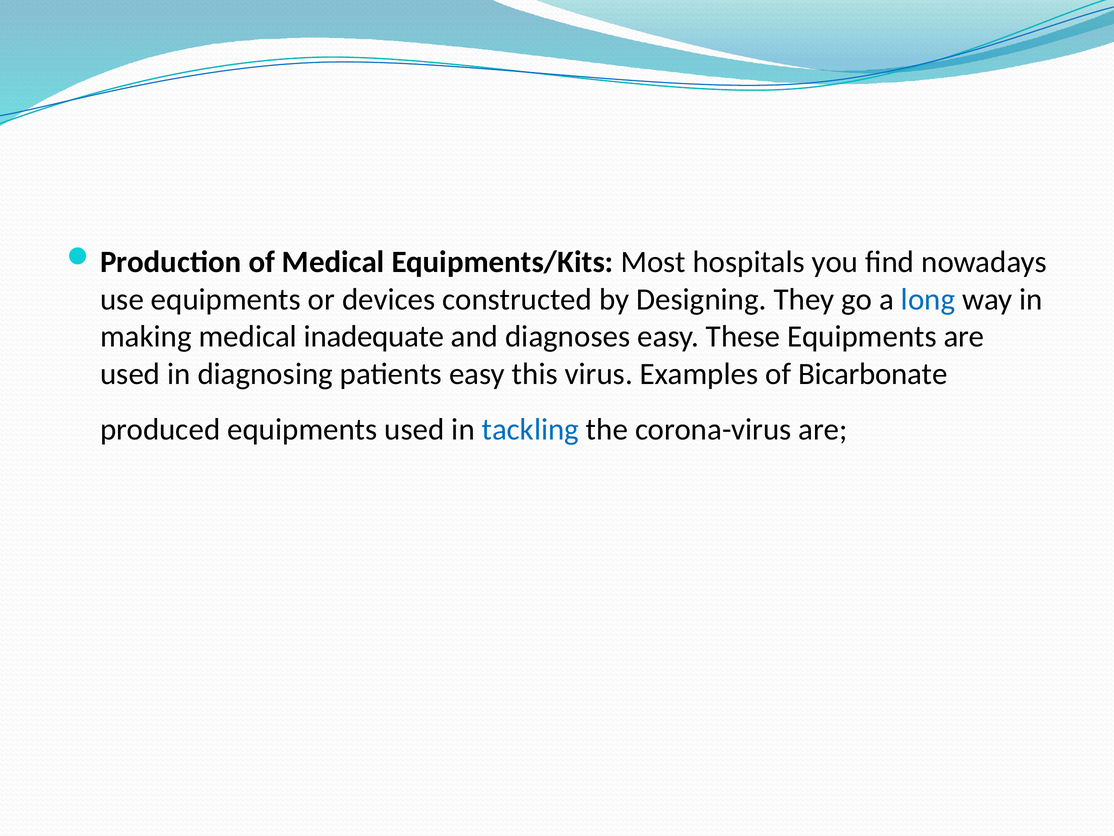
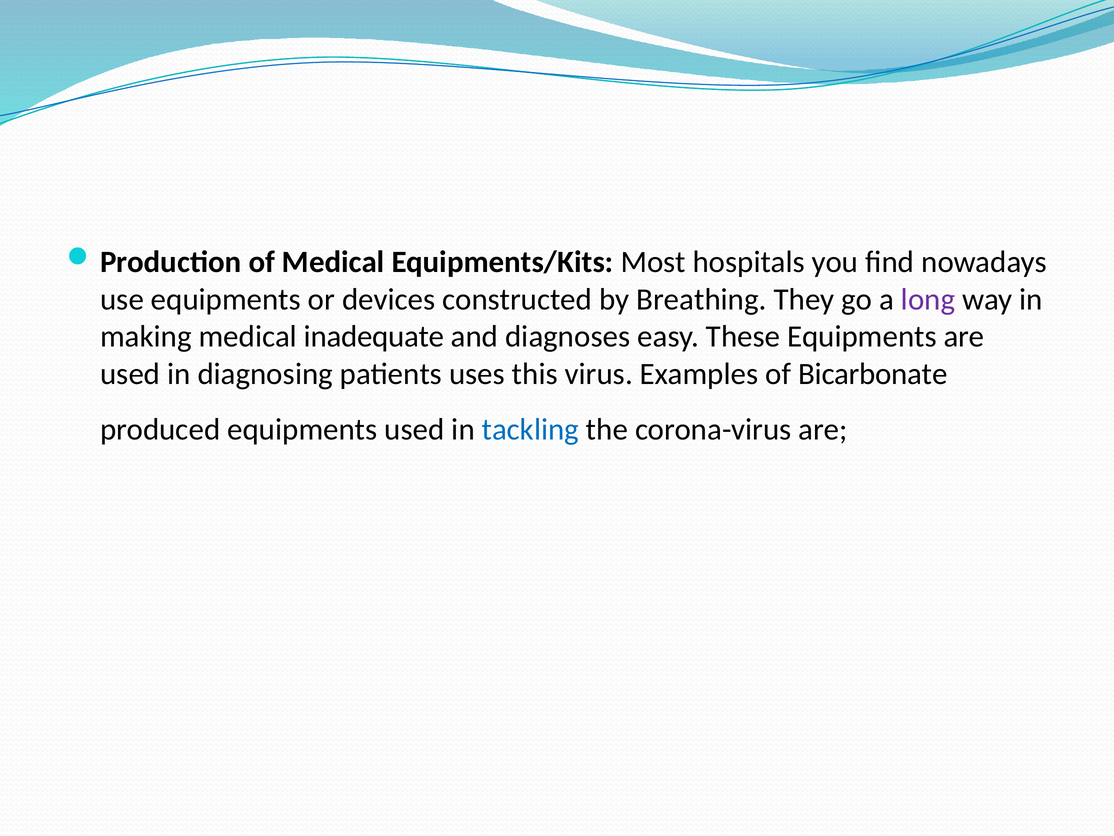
Designing: Designing -> Breathing
long colour: blue -> purple
patients easy: easy -> uses
